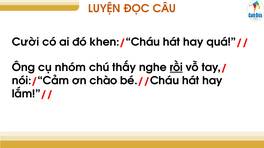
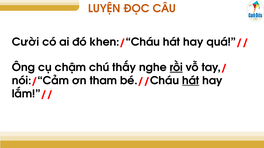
nhóm: nhóm -> chậm
chào: chào -> tham
hát at (191, 81) underline: none -> present
